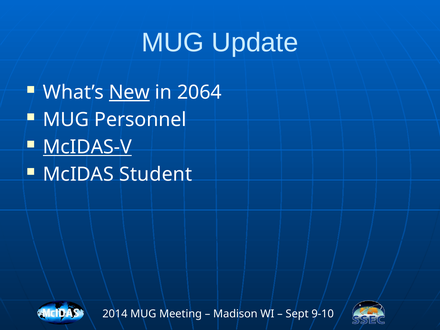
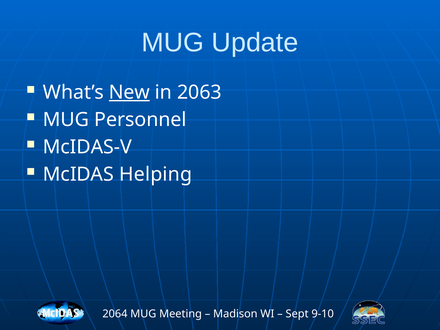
2064: 2064 -> 2063
McIDAS-V underline: present -> none
Student: Student -> Helping
2014: 2014 -> 2064
